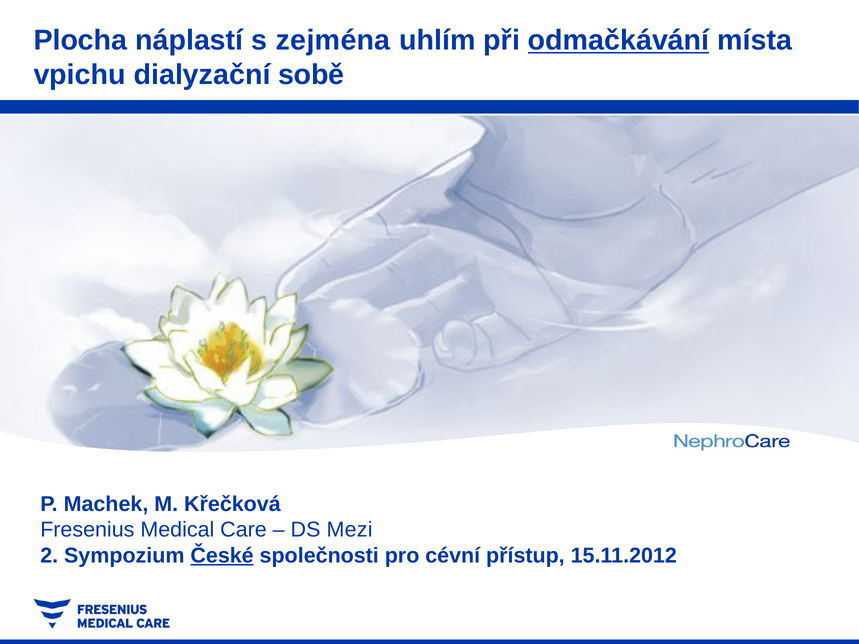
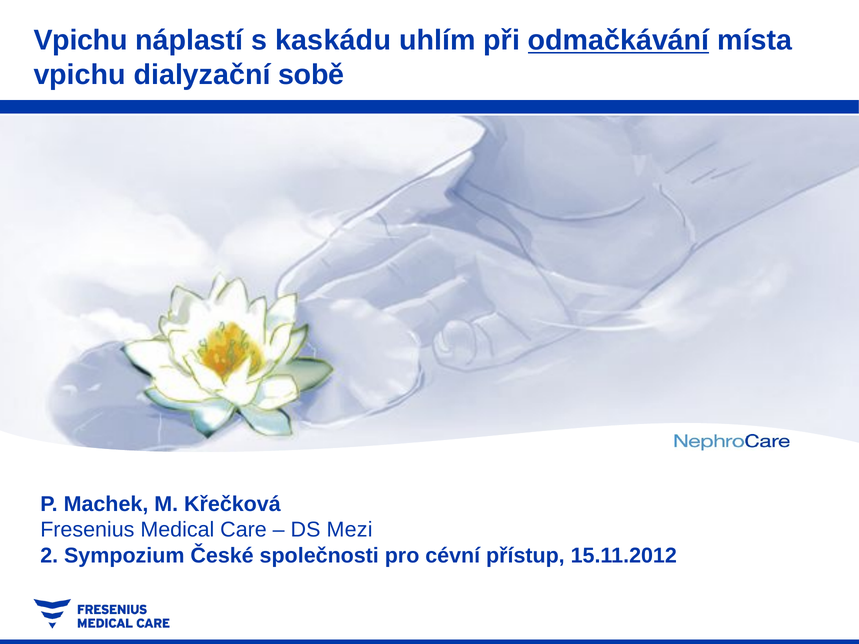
Plocha at (80, 40): Plocha -> Vpichu
zejména: zejména -> kaskádu
České underline: present -> none
